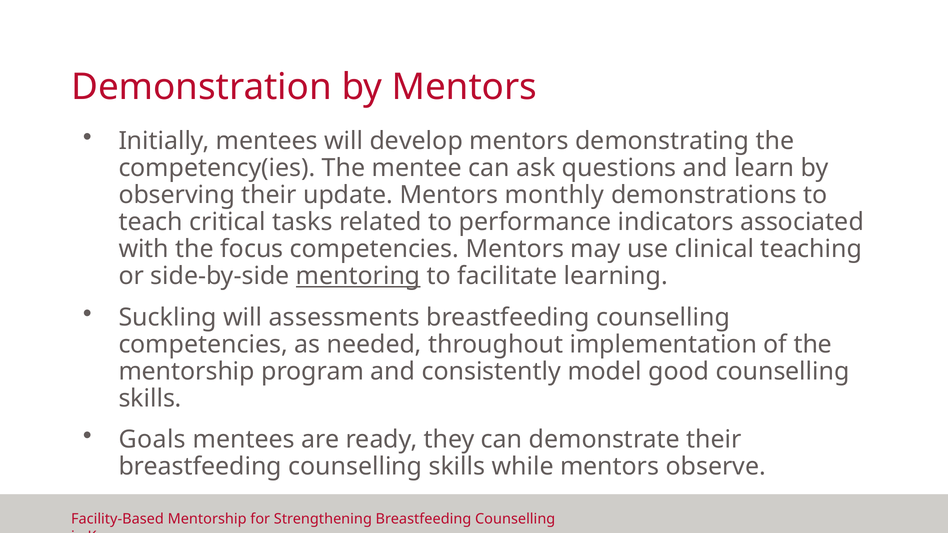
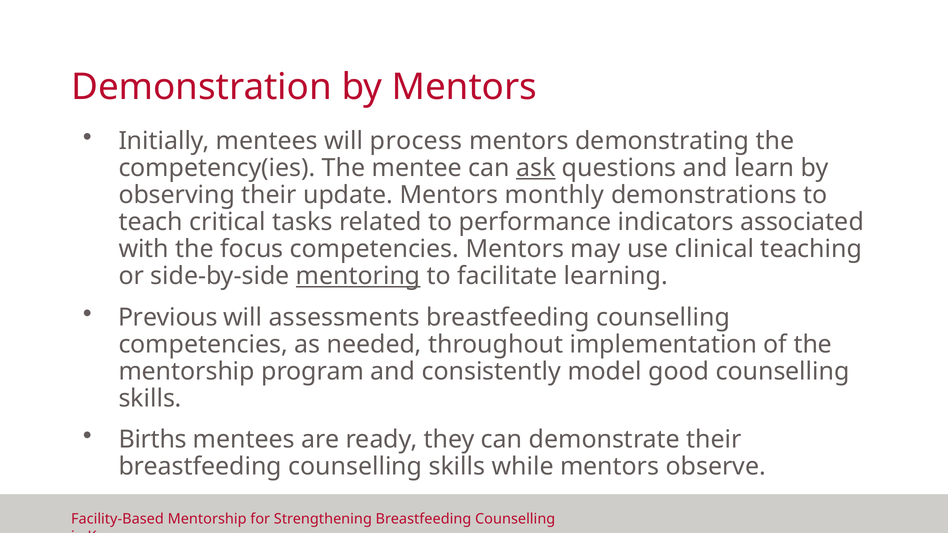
develop: develop -> process
ask underline: none -> present
Suckling: Suckling -> Previous
Goals: Goals -> Births
